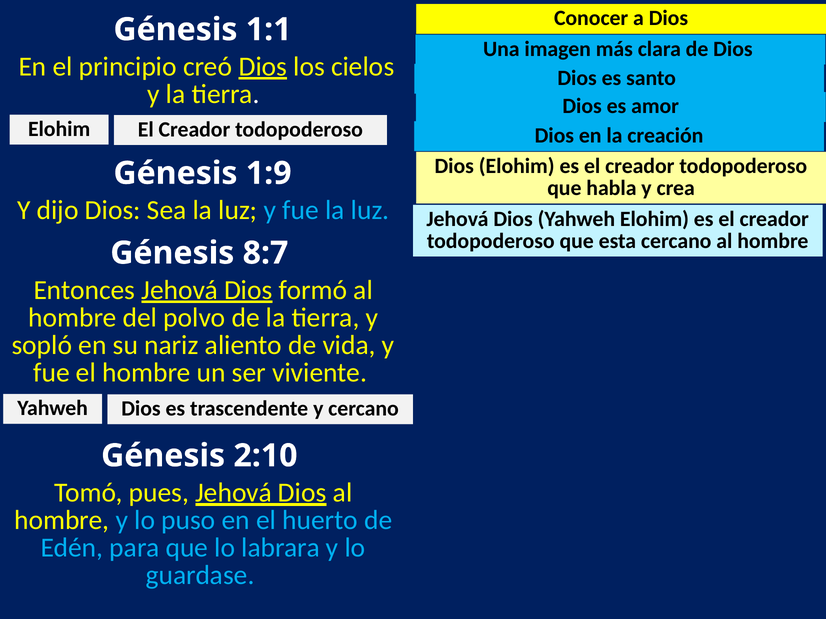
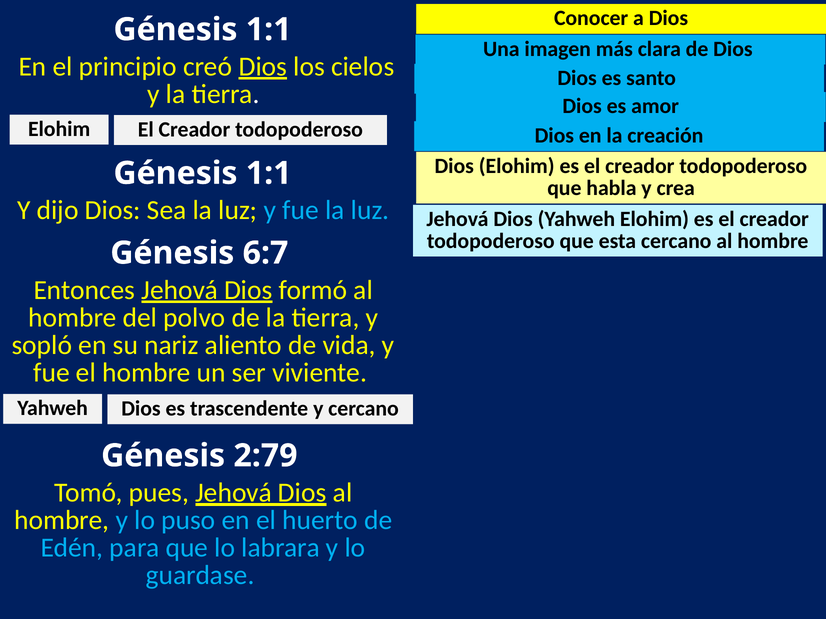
1:9 at (269, 173): 1:9 -> 1:1
8:7: 8:7 -> 6:7
2:10: 2:10 -> 2:79
